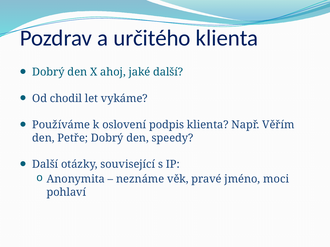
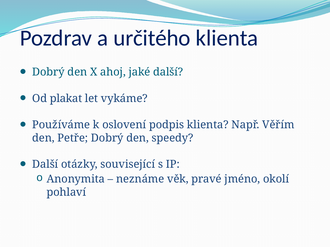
chodil: chodil -> plakat
moci: moci -> okolí
